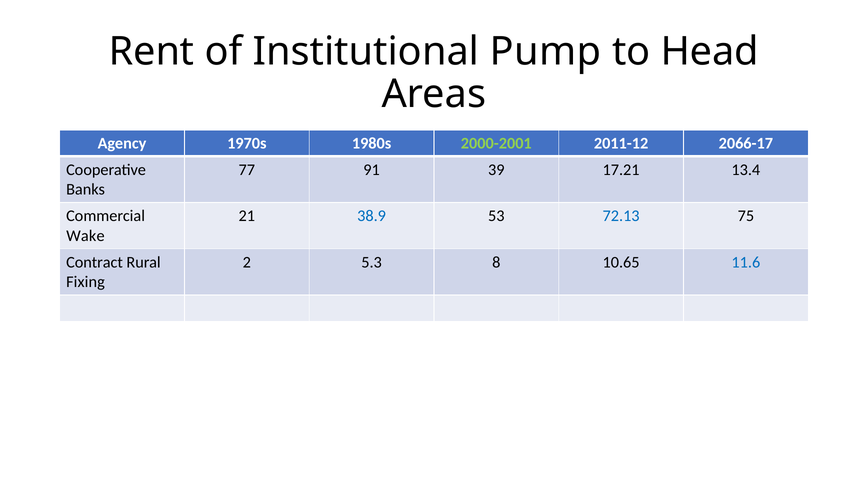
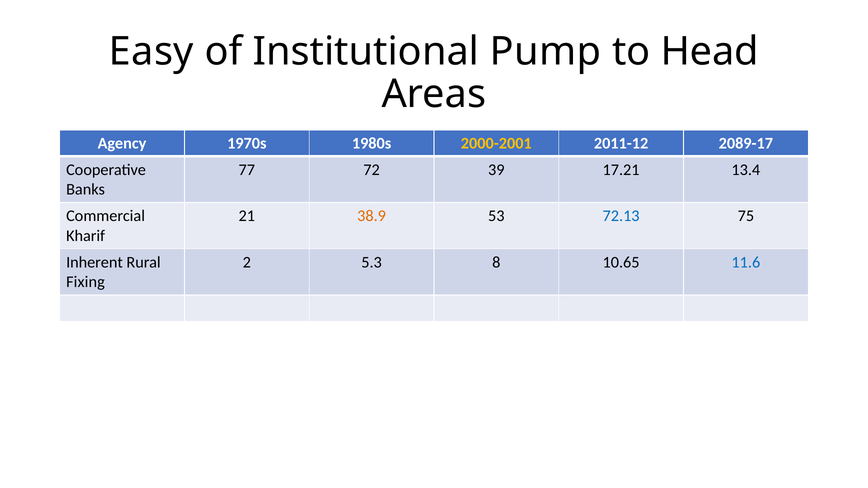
Rent: Rent -> Easy
2000-2001 colour: light green -> yellow
2066-17: 2066-17 -> 2089-17
91: 91 -> 72
38.9 colour: blue -> orange
Wake: Wake -> Kharif
Contract: Contract -> Inherent
